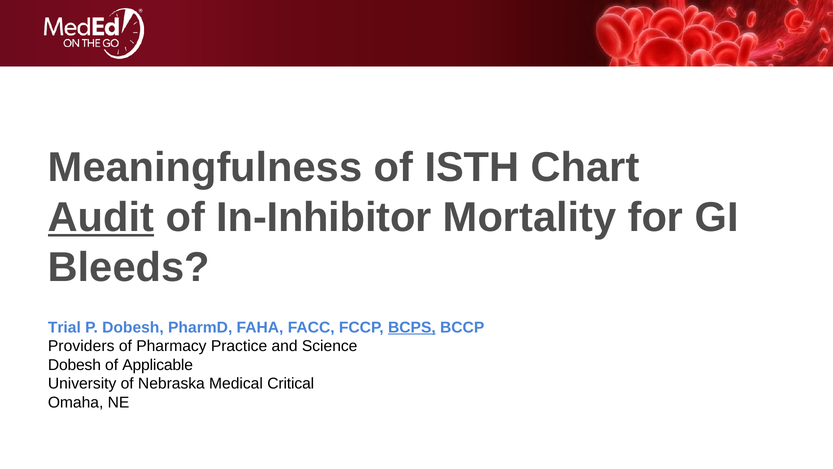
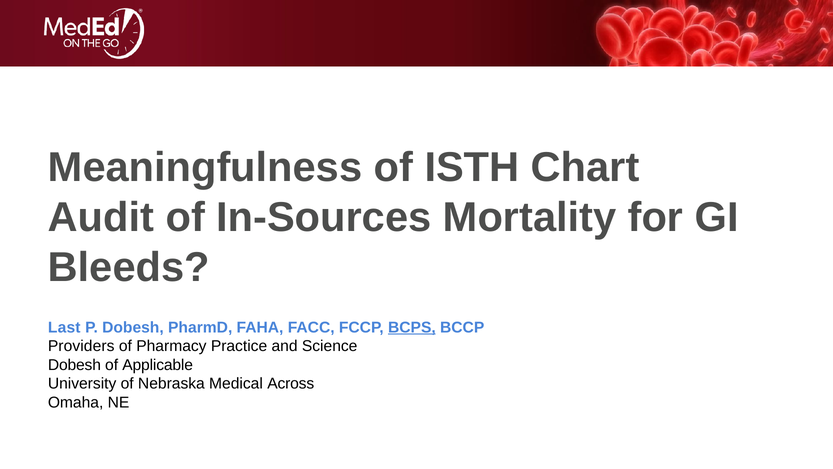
Audit underline: present -> none
In-Inhibitor: In-Inhibitor -> In-Sources
Trial: Trial -> Last
Critical: Critical -> Across
